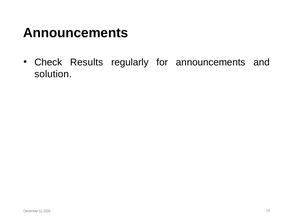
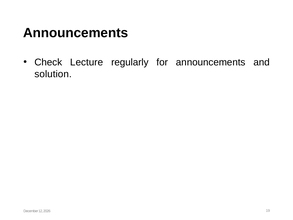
Results: Results -> Lecture
